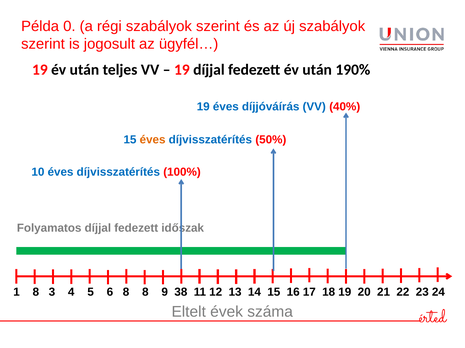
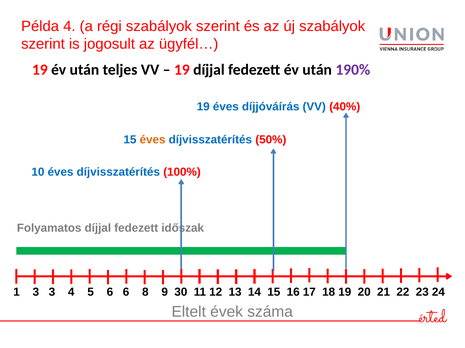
Példa 0: 0 -> 4
190% colour: black -> purple
1 8: 8 -> 3
6 8: 8 -> 6
38: 38 -> 30
